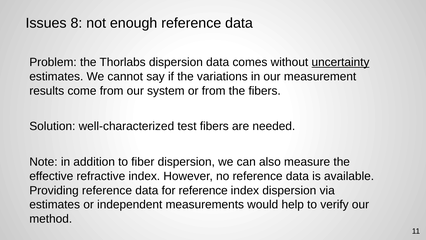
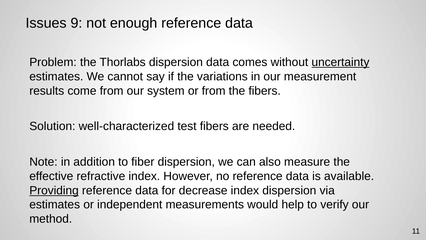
8: 8 -> 9
Providing underline: none -> present
for reference: reference -> decrease
